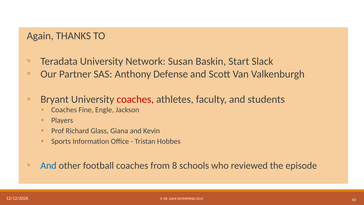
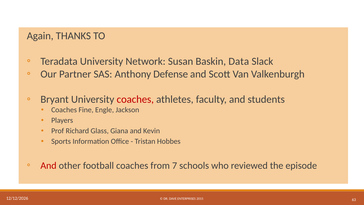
Start: Start -> Data
And at (49, 165) colour: blue -> red
8: 8 -> 7
